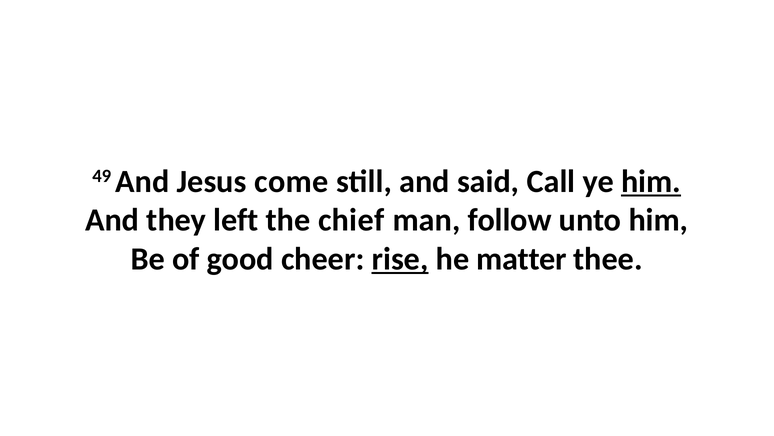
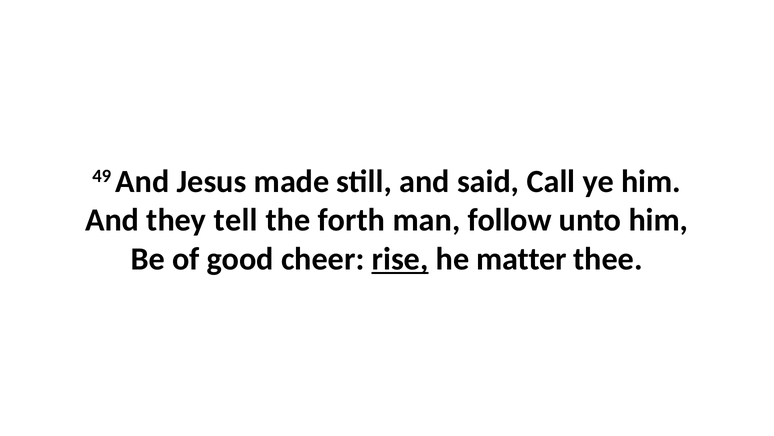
come: come -> made
him at (651, 181) underline: present -> none
left: left -> tell
chief: chief -> forth
